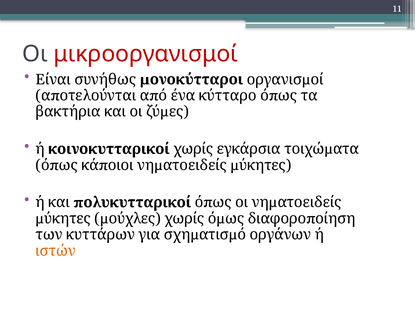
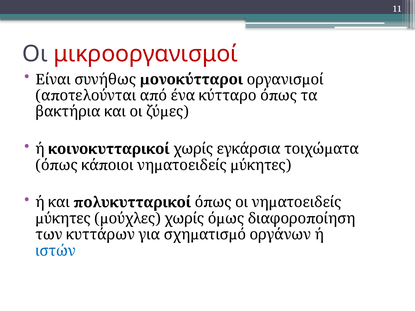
ιστών colour: orange -> blue
